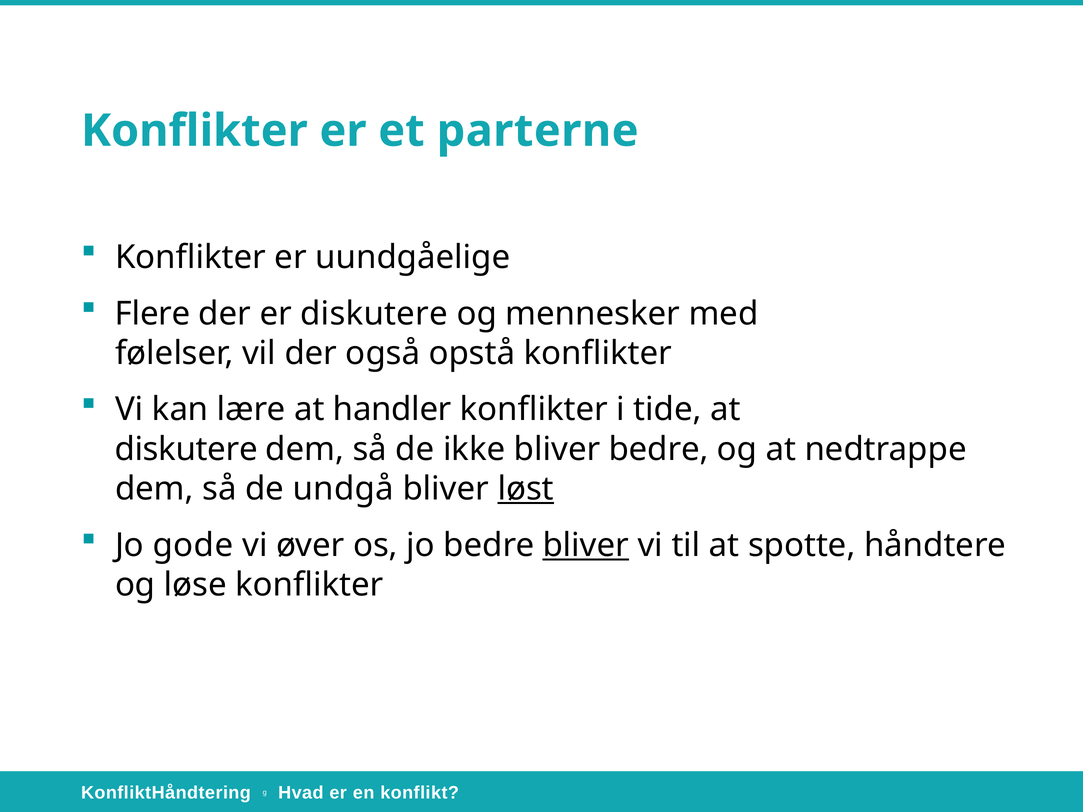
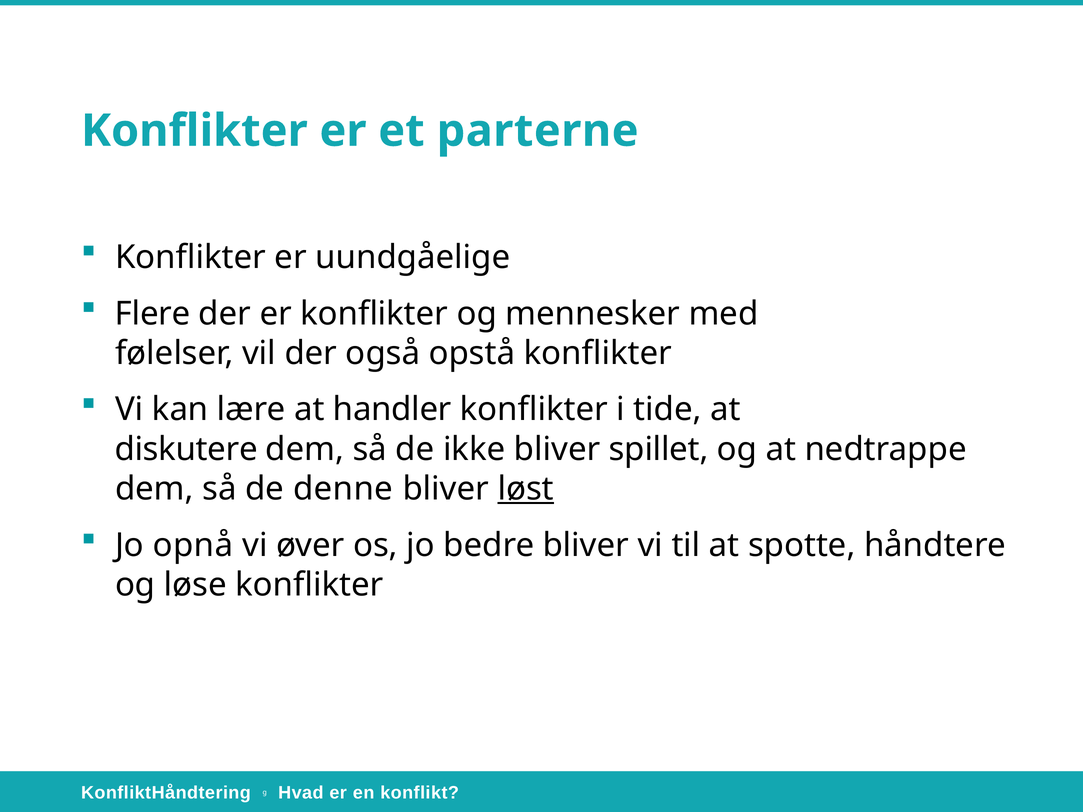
er diskutere: diskutere -> konflikter
bliver bedre: bedre -> spillet
undgå: undgå -> denne
gode: gode -> opnå
bliver at (586, 545) underline: present -> none
